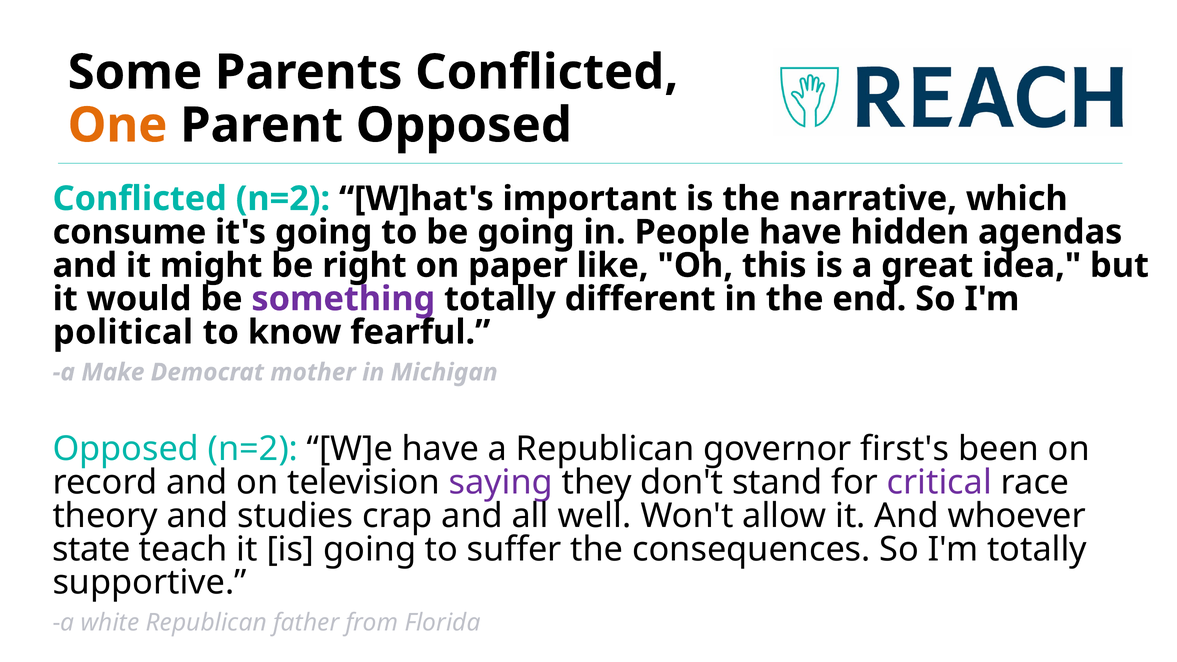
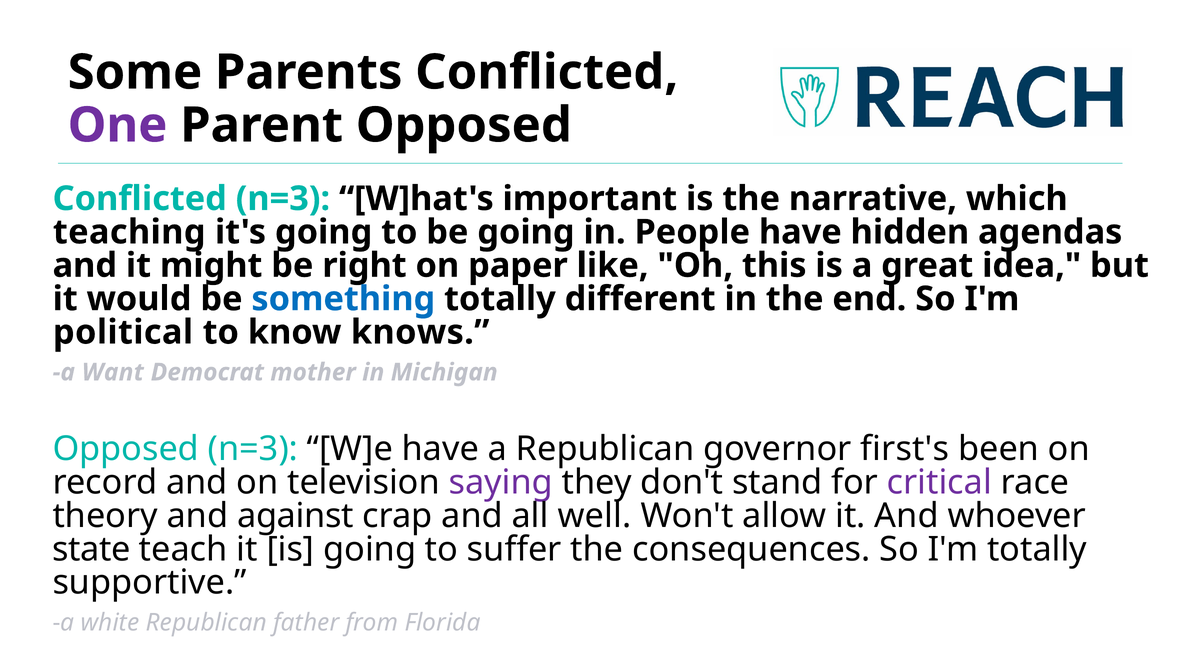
One colour: orange -> purple
Conflicted n=2: n=2 -> n=3
consume: consume -> teaching
something colour: purple -> blue
fearful: fearful -> knows
Make: Make -> Want
Opposed n=2: n=2 -> n=3
studies: studies -> against
